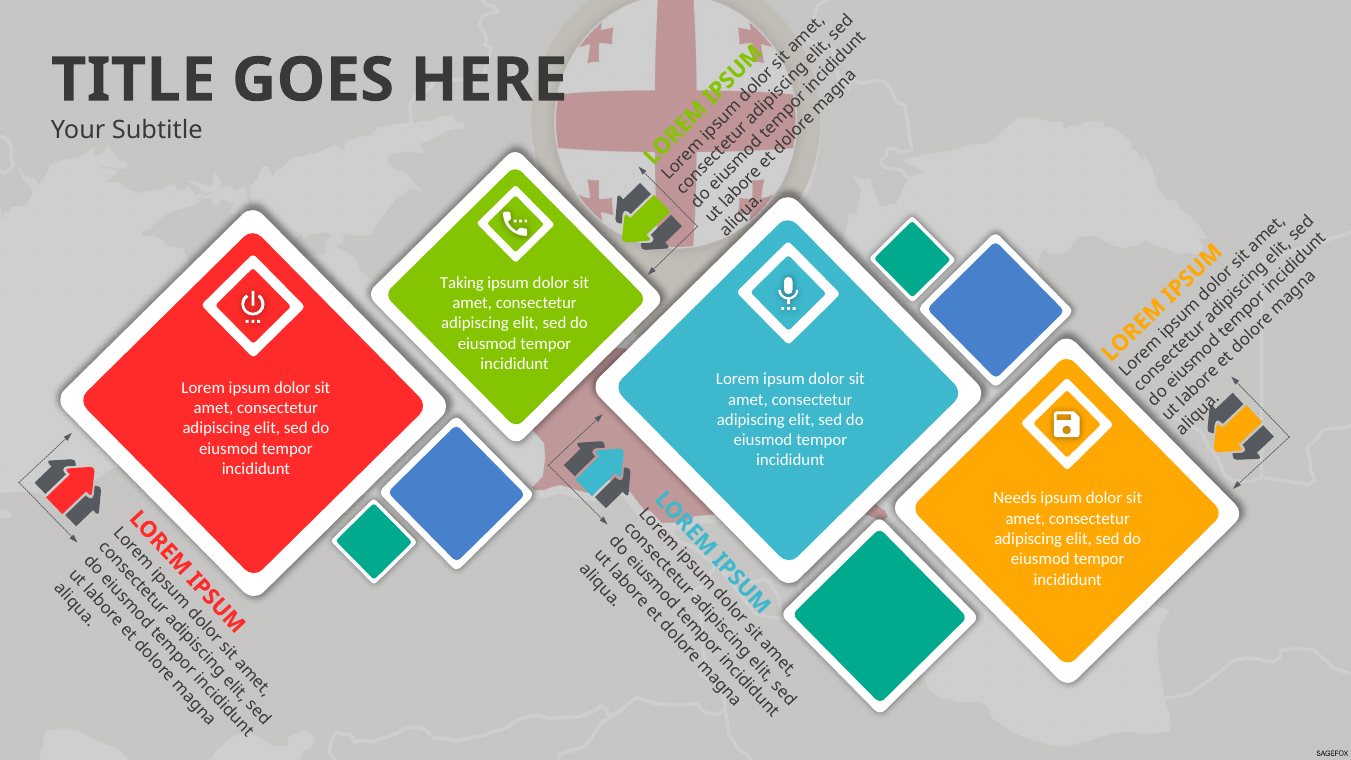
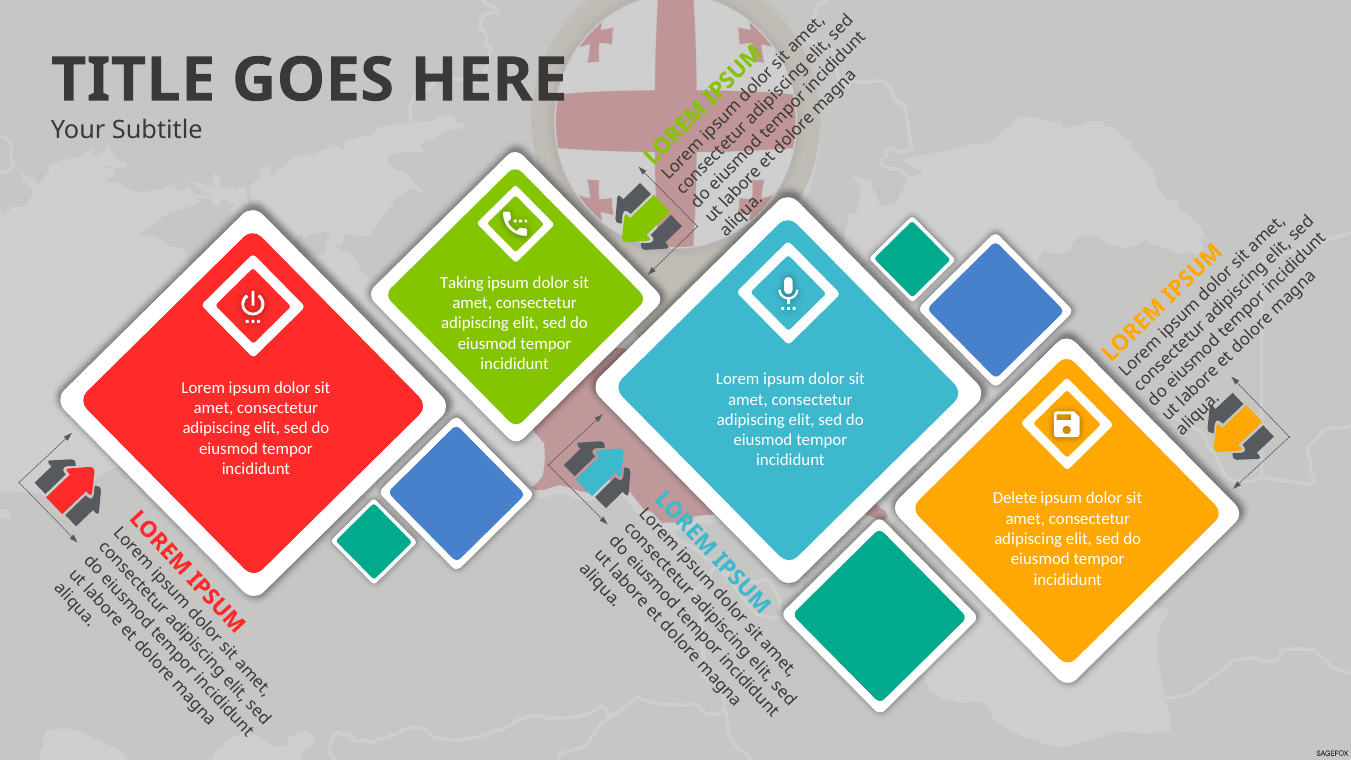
Needs: Needs -> Delete
